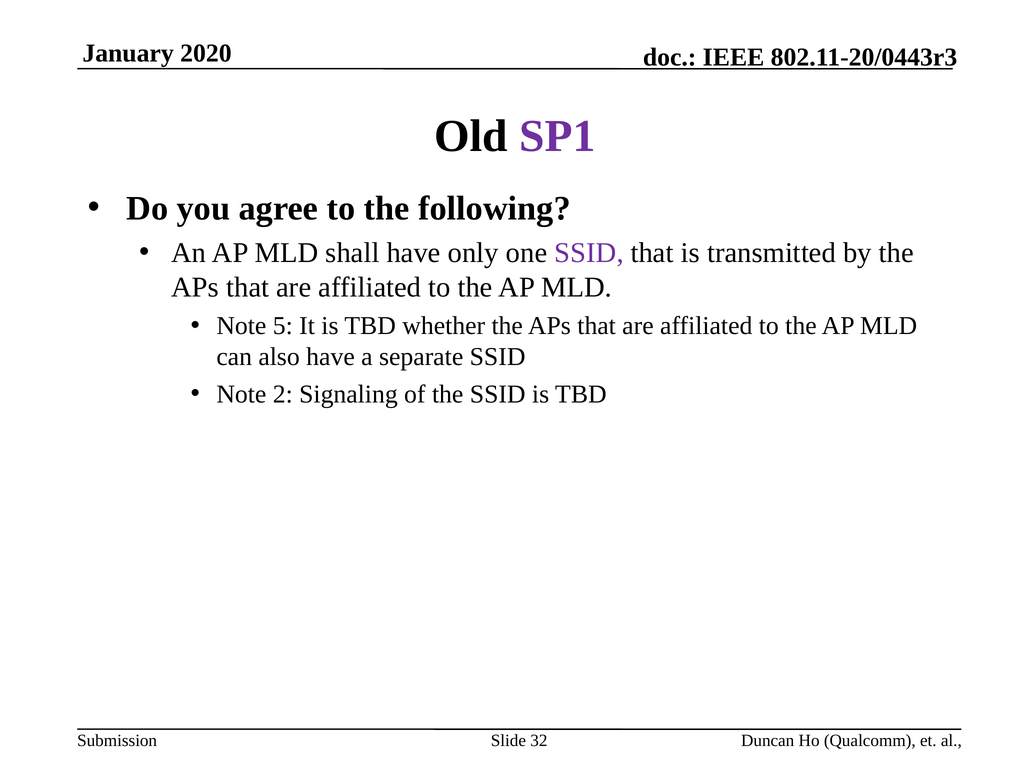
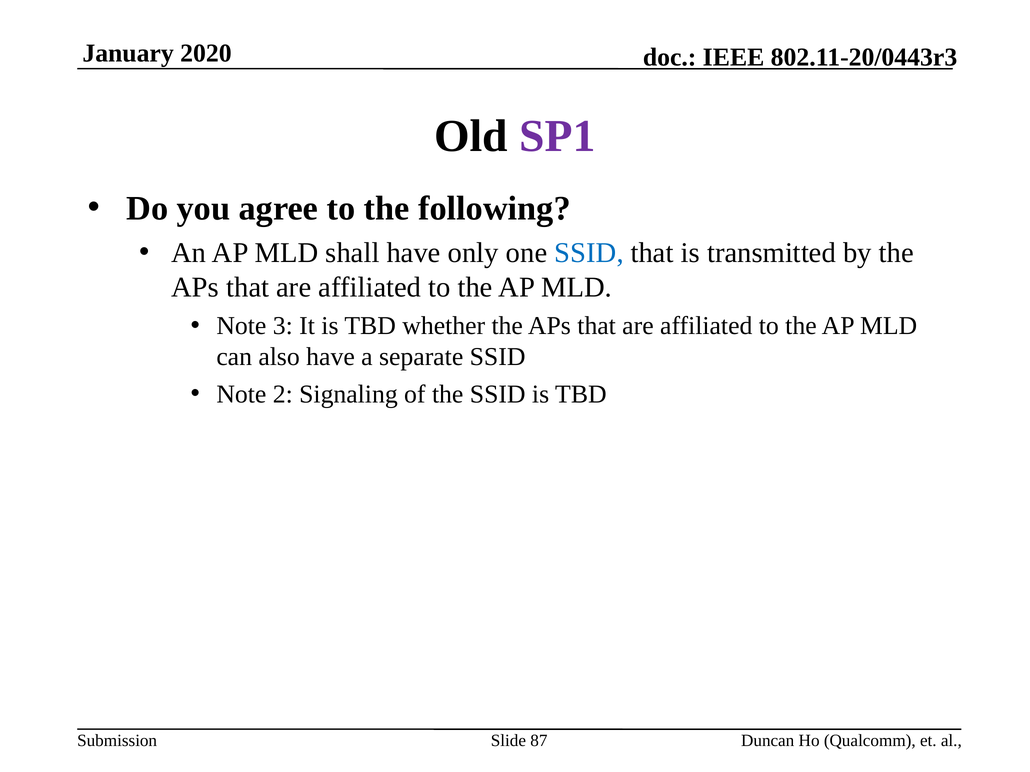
SSID at (589, 253) colour: purple -> blue
5: 5 -> 3
32: 32 -> 87
